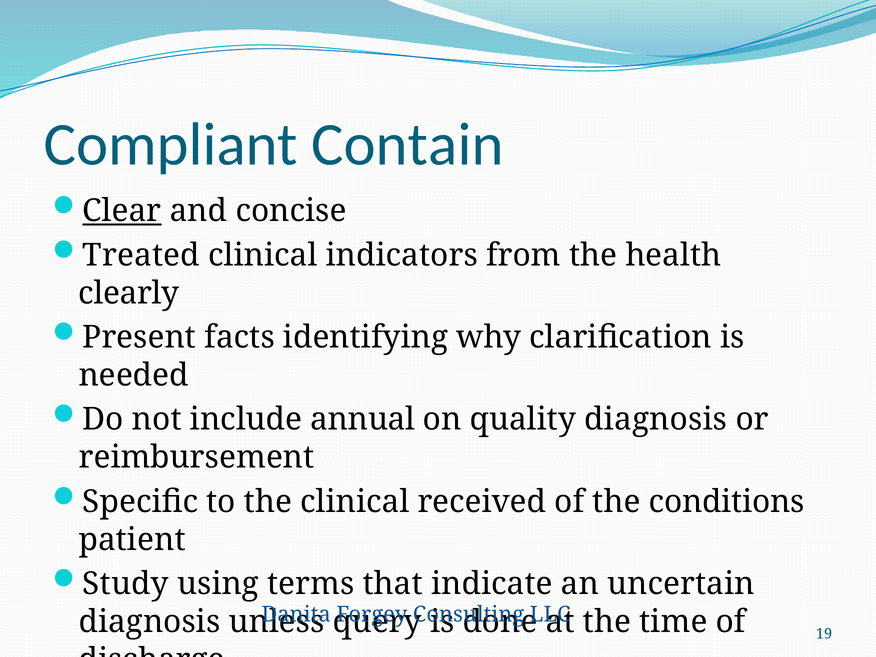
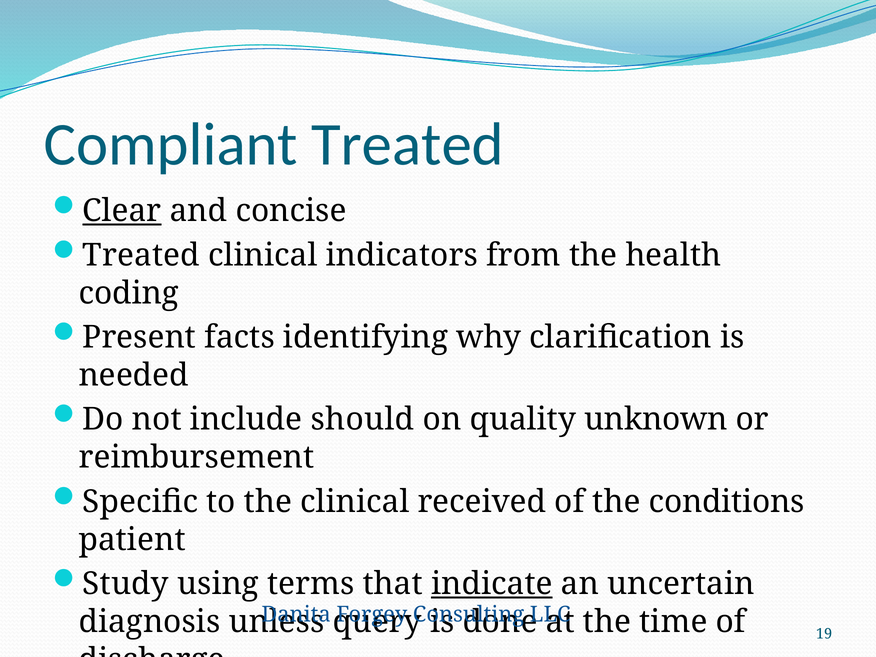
Compliant Contain: Contain -> Treated
clearly: clearly -> coding
annual: annual -> should
quality diagnosis: diagnosis -> unknown
indicate underline: none -> present
